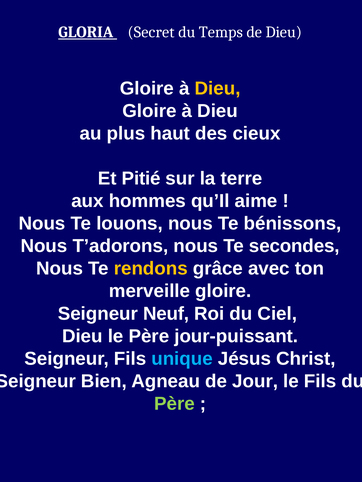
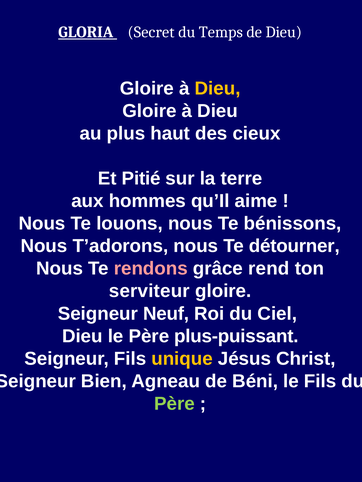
secondes: secondes -> détourner
rendons colour: yellow -> pink
avec: avec -> rend
merveille: merveille -> serviteur
jour-puissant: jour-puissant -> plus-puissant
unique colour: light blue -> yellow
Jour: Jour -> Béni
